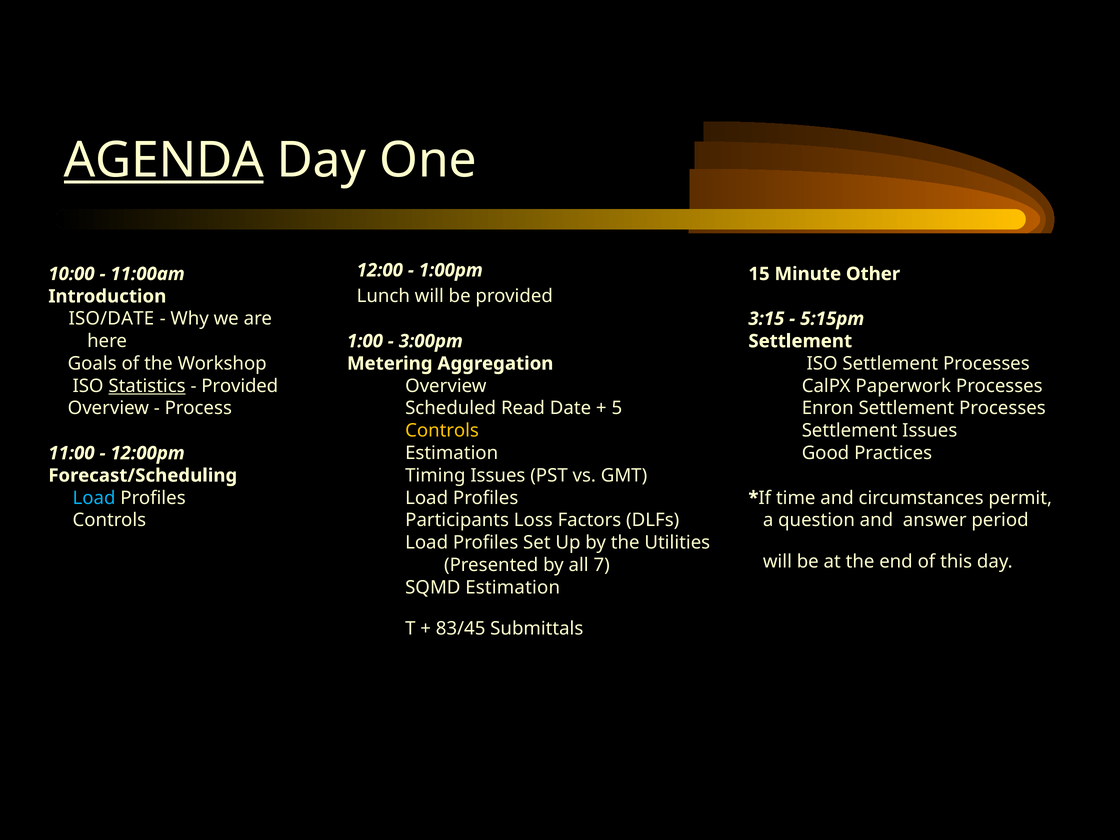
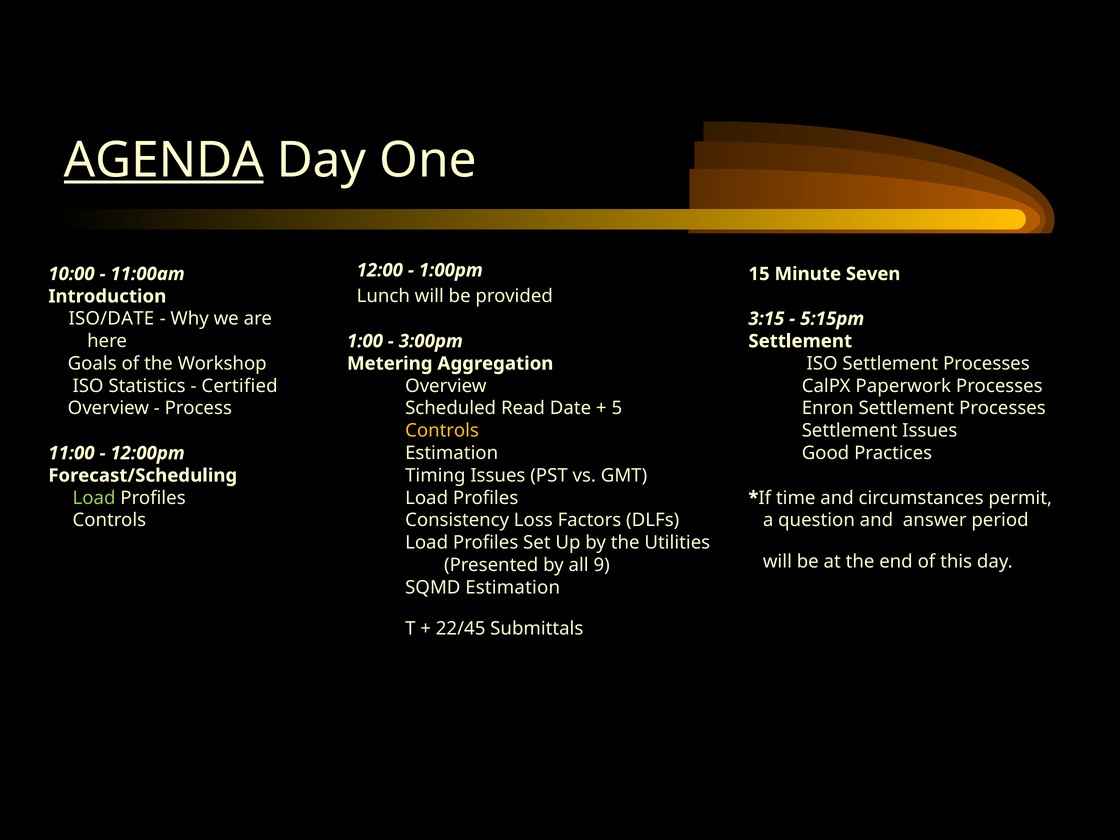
Other: Other -> Seven
Statistics underline: present -> none
Provided at (240, 386): Provided -> Certified
Load at (94, 498) colour: light blue -> light green
Participants: Participants -> Consistency
7: 7 -> 9
83/45: 83/45 -> 22/45
